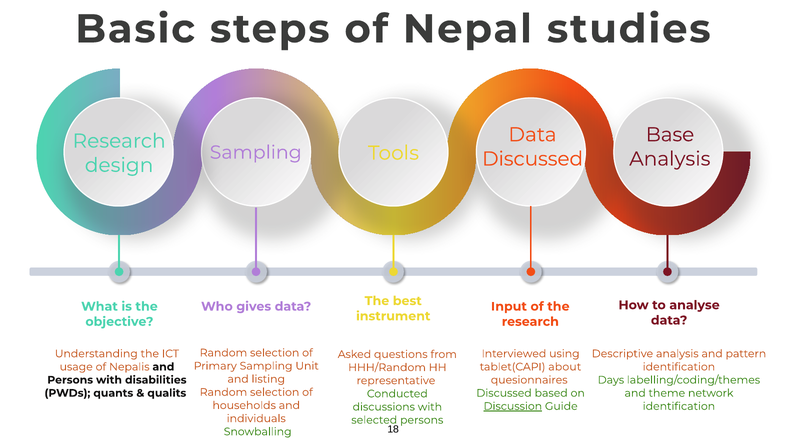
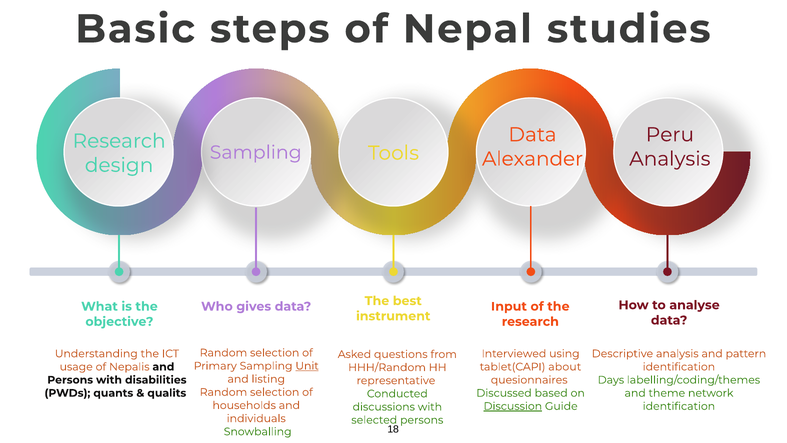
Base: Base -> Peru
Discussed at (533, 159): Discussed -> Alexander
Unit underline: none -> present
